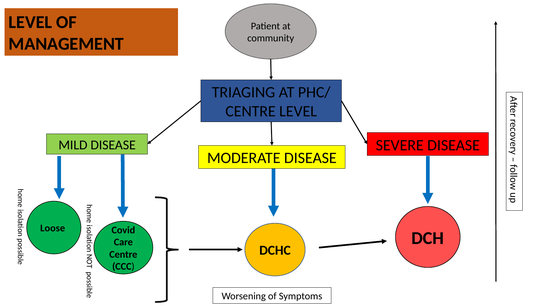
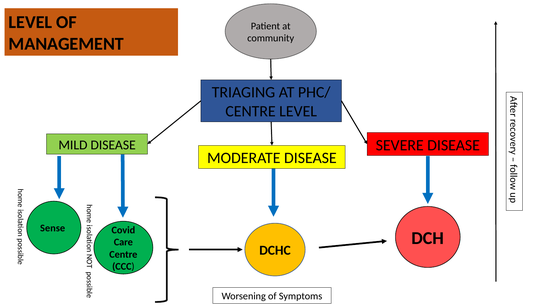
Loose: Loose -> Sense
